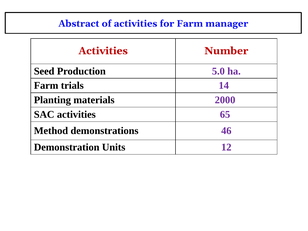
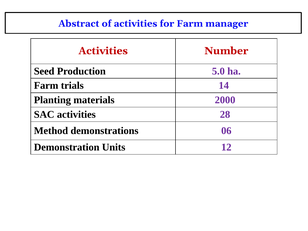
65: 65 -> 28
46: 46 -> 06
